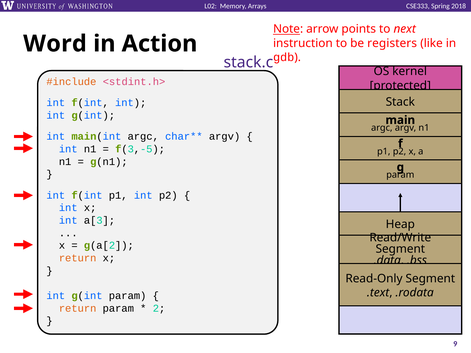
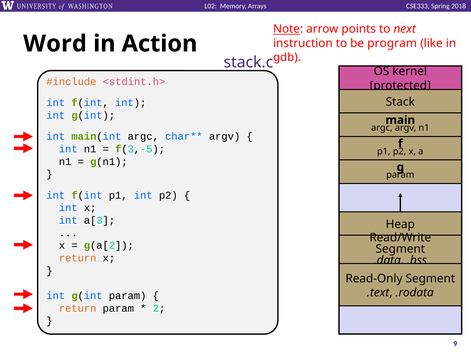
registers: registers -> program
